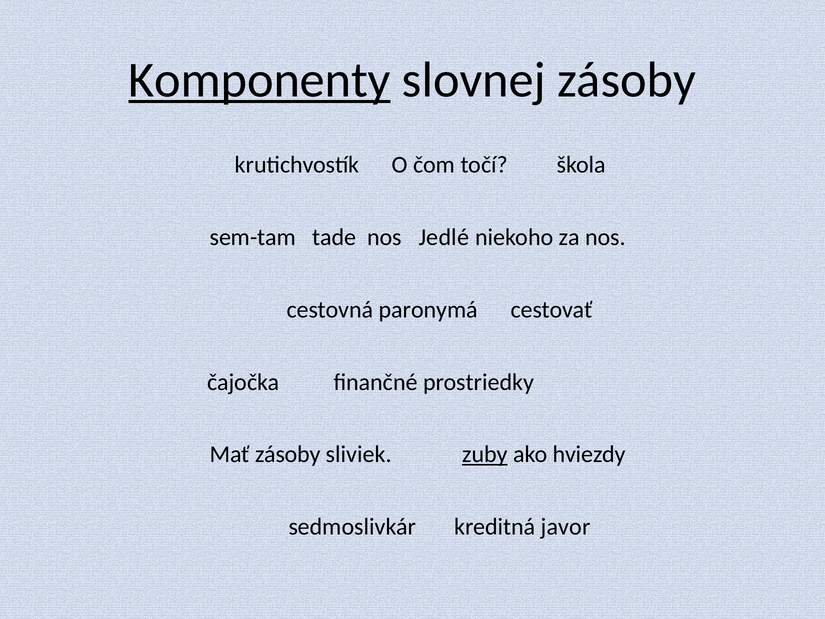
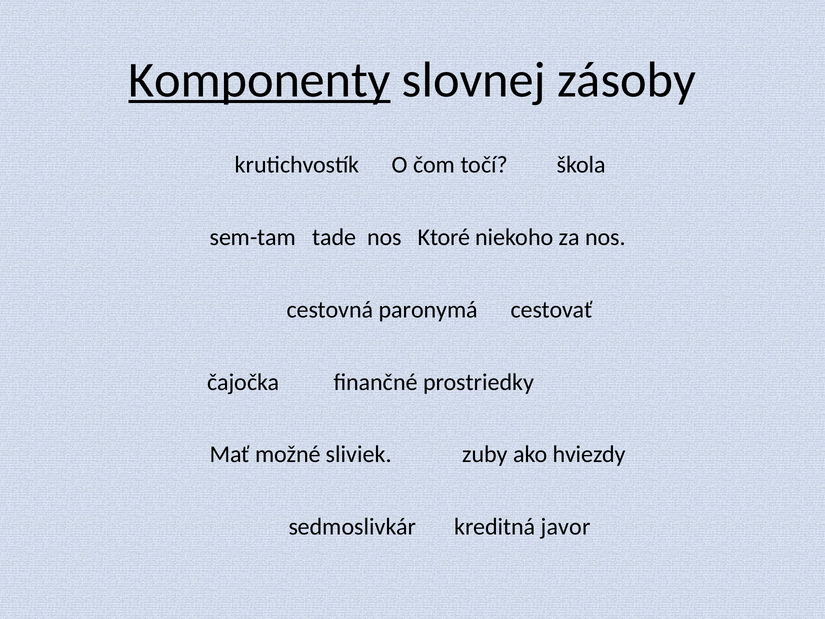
Jedlé: Jedlé -> Ktoré
Mať zásoby: zásoby -> možné
zuby underline: present -> none
